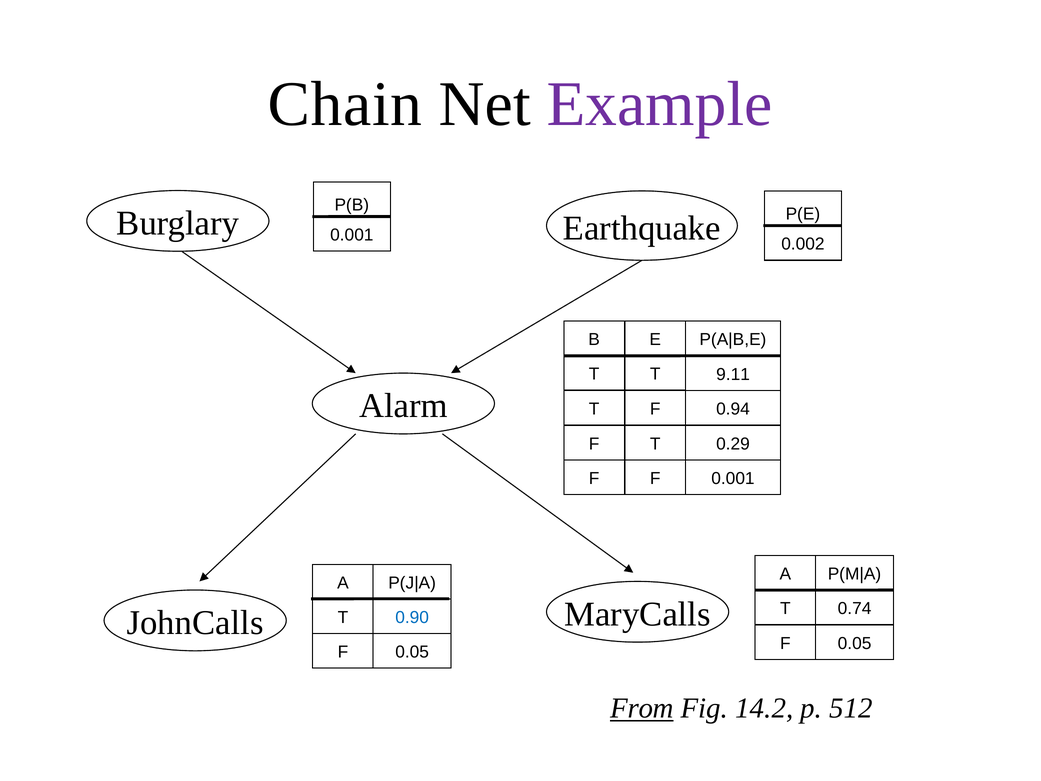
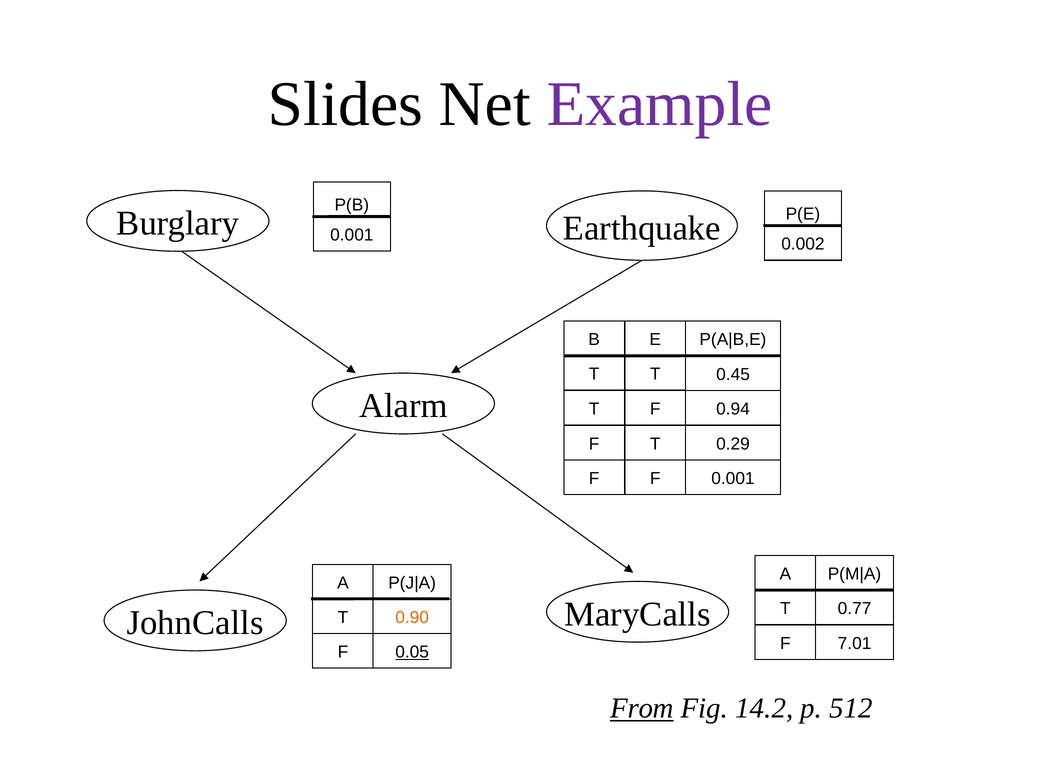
Chain: Chain -> Slides
9.11: 9.11 -> 0.45
0.74: 0.74 -> 0.77
0.90 colour: blue -> orange
0.05 at (855, 643): 0.05 -> 7.01
0.05 at (412, 652) underline: none -> present
